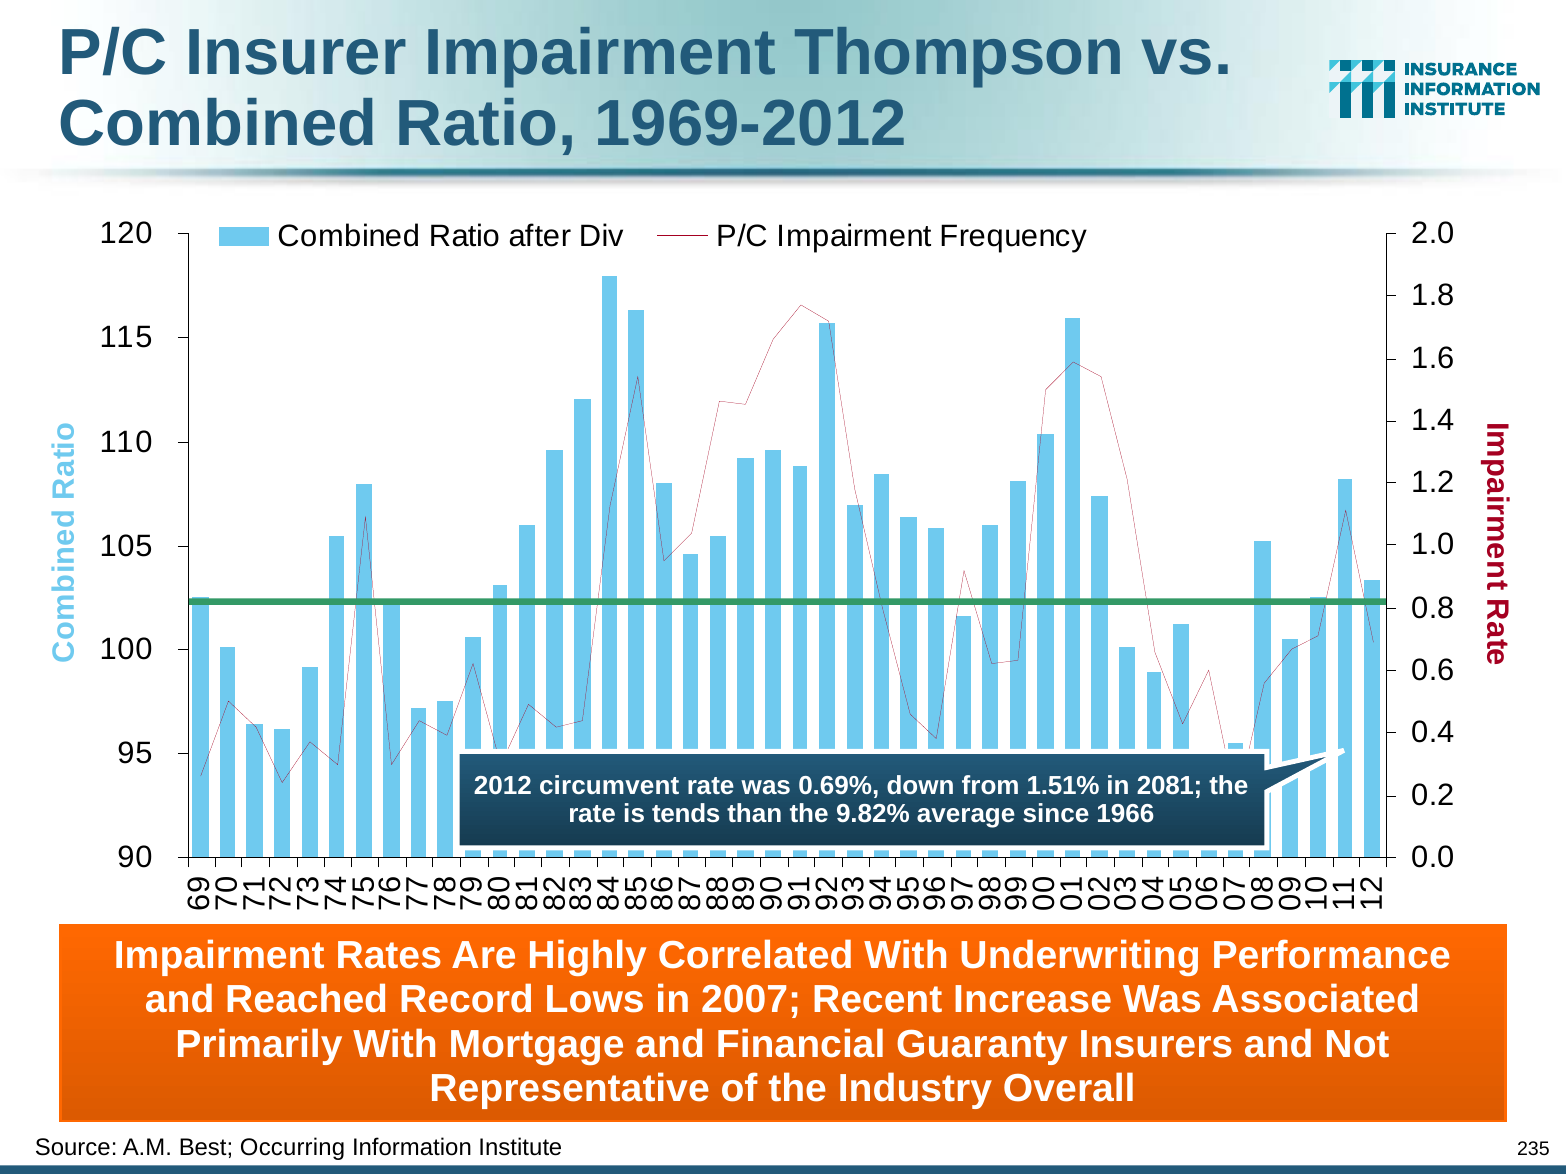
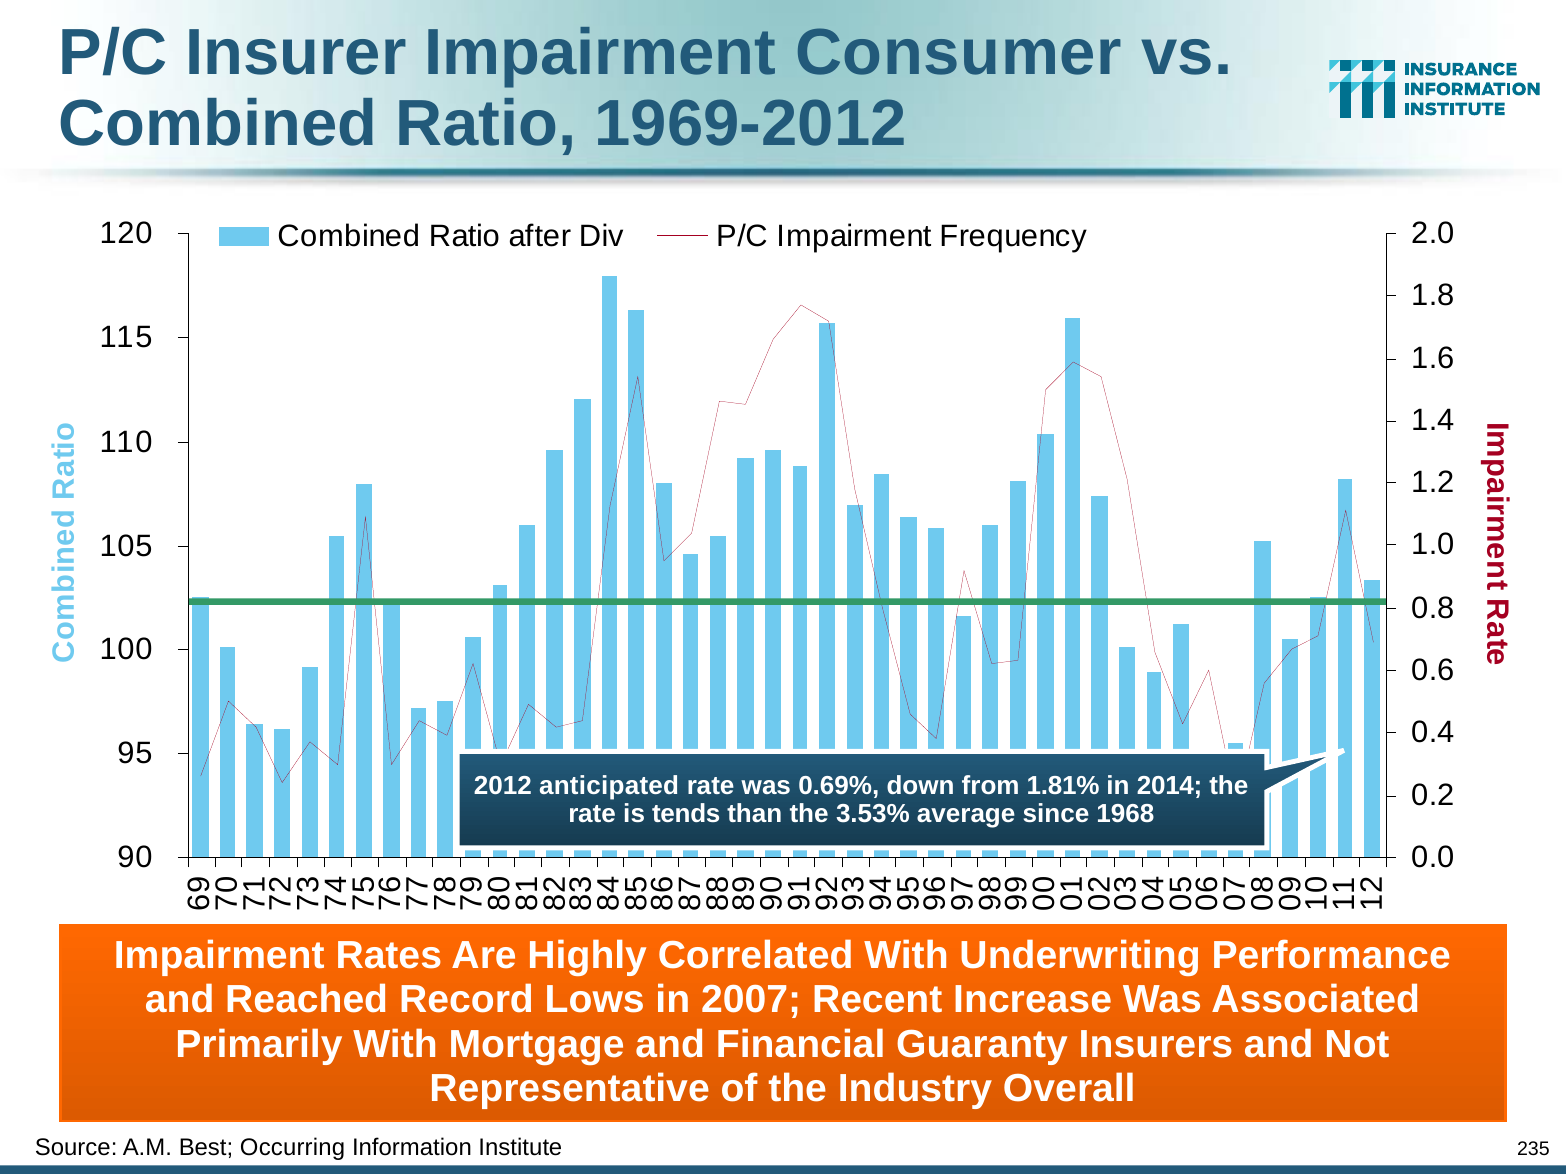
Thompson: Thompson -> Consumer
circumvent: circumvent -> anticipated
1.51%: 1.51% -> 1.81%
2081: 2081 -> 2014
9.82%: 9.82% -> 3.53%
1966: 1966 -> 1968
